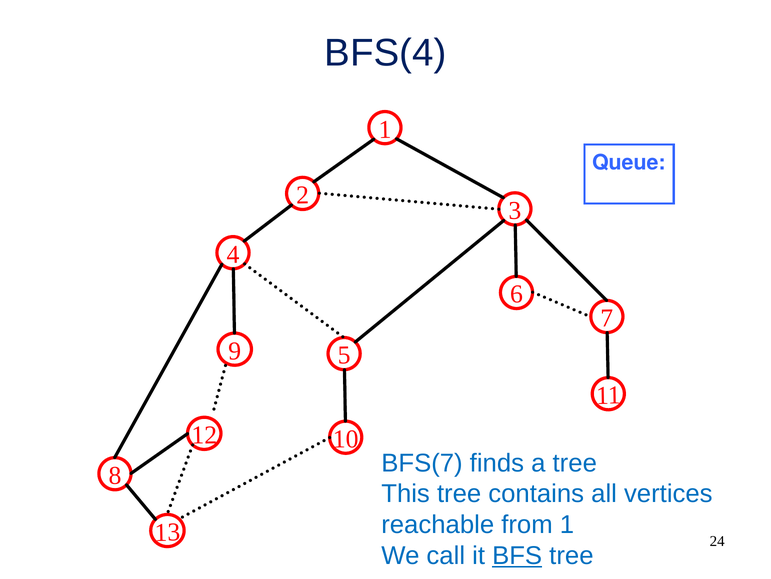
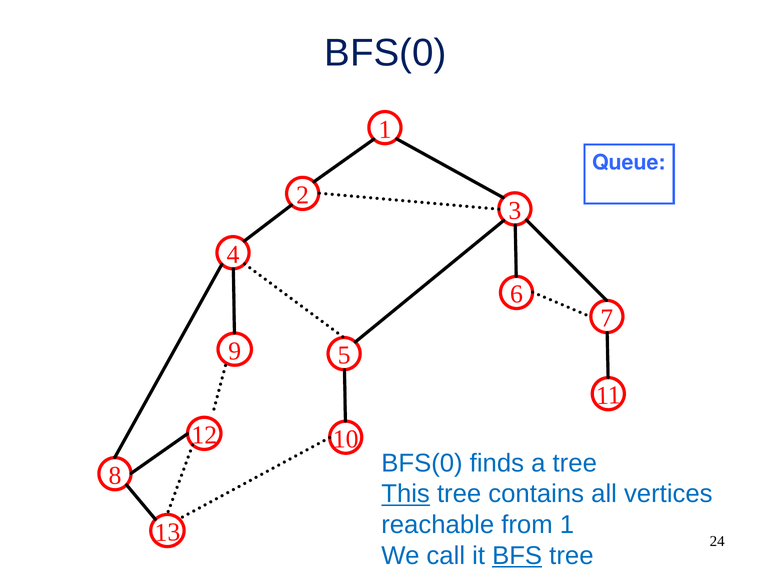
BFS(4 at (385, 53): BFS(4 -> BFS(0
BFS(7 at (422, 462): BFS(7 -> BFS(0
This underline: none -> present
